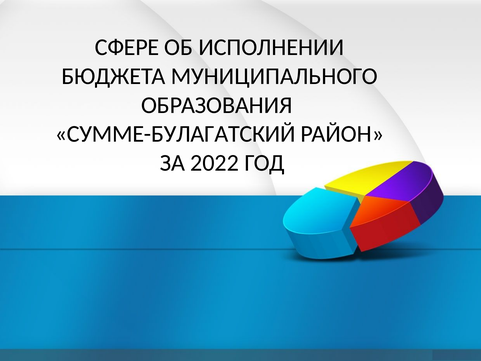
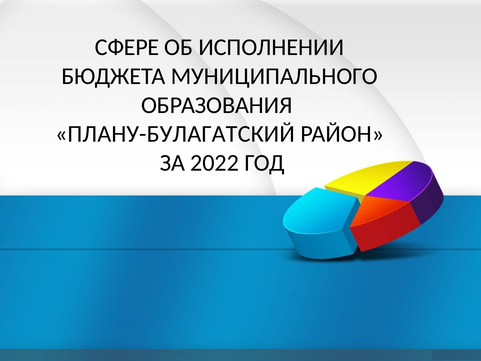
СУММЕ-БУЛАГАТСКИЙ: СУММЕ-БУЛАГАТСКИЙ -> ПЛАНУ-БУЛАГАТСКИЙ
